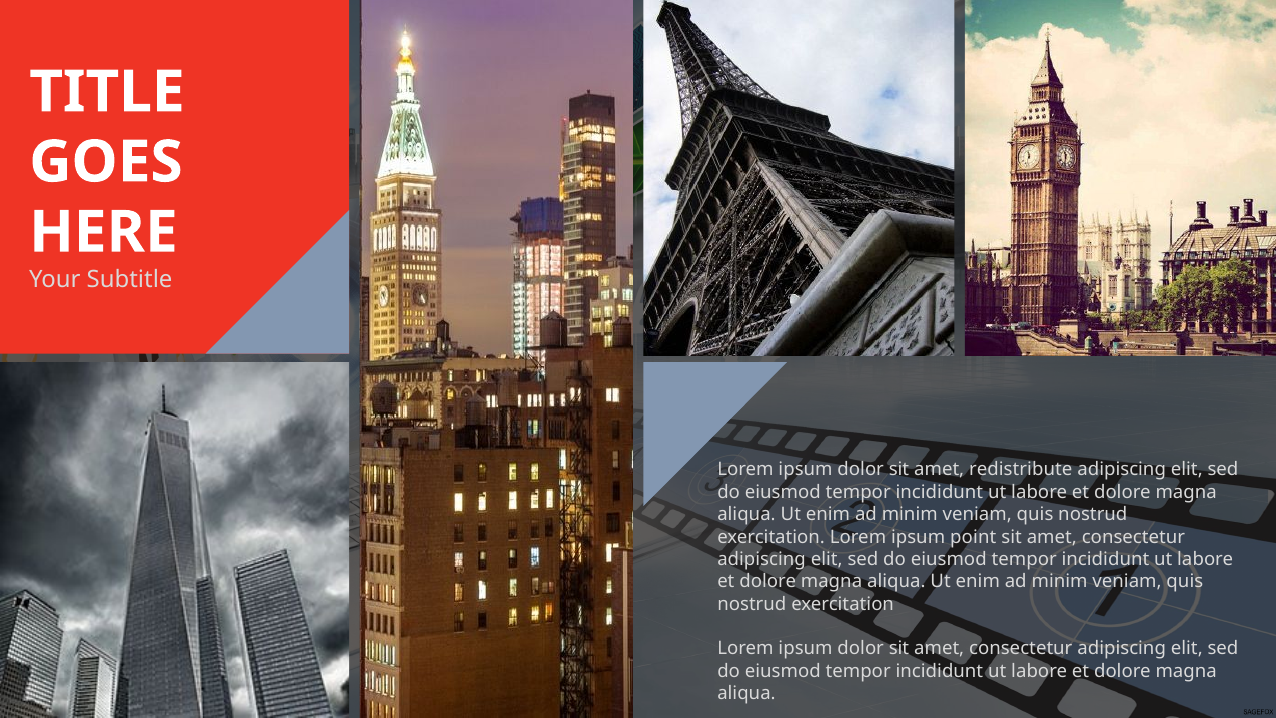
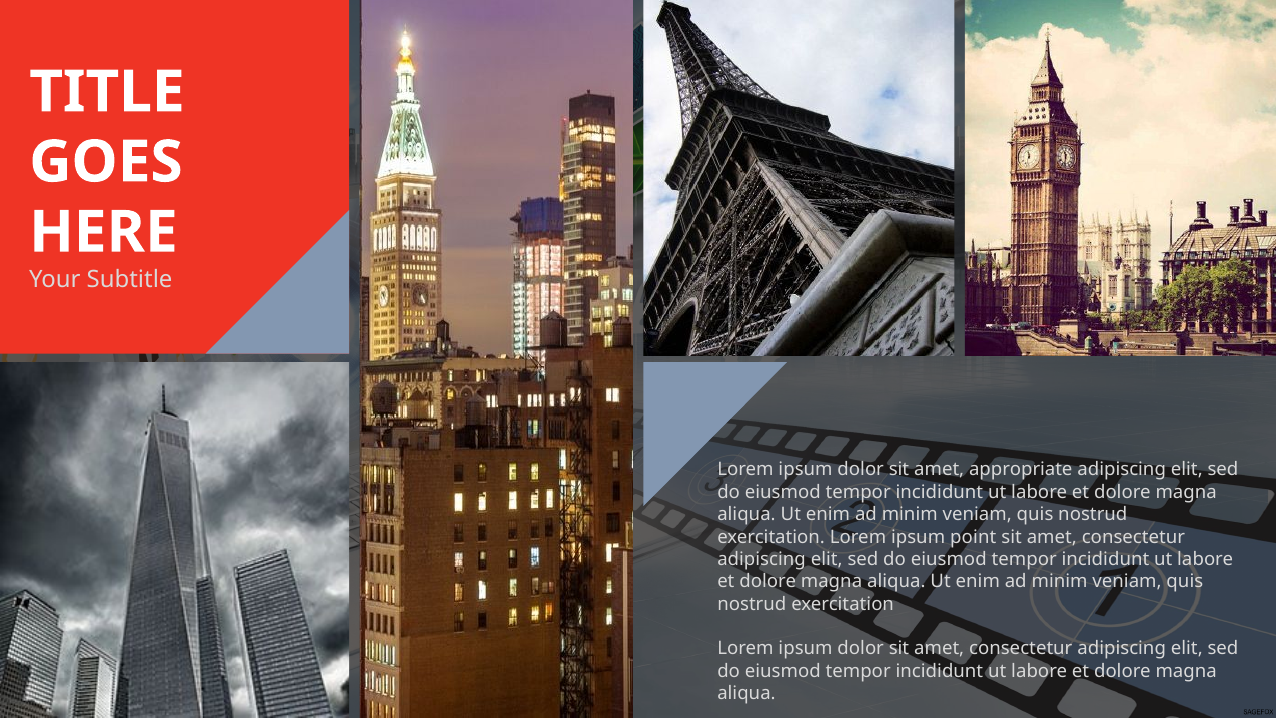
redistribute: redistribute -> appropriate
